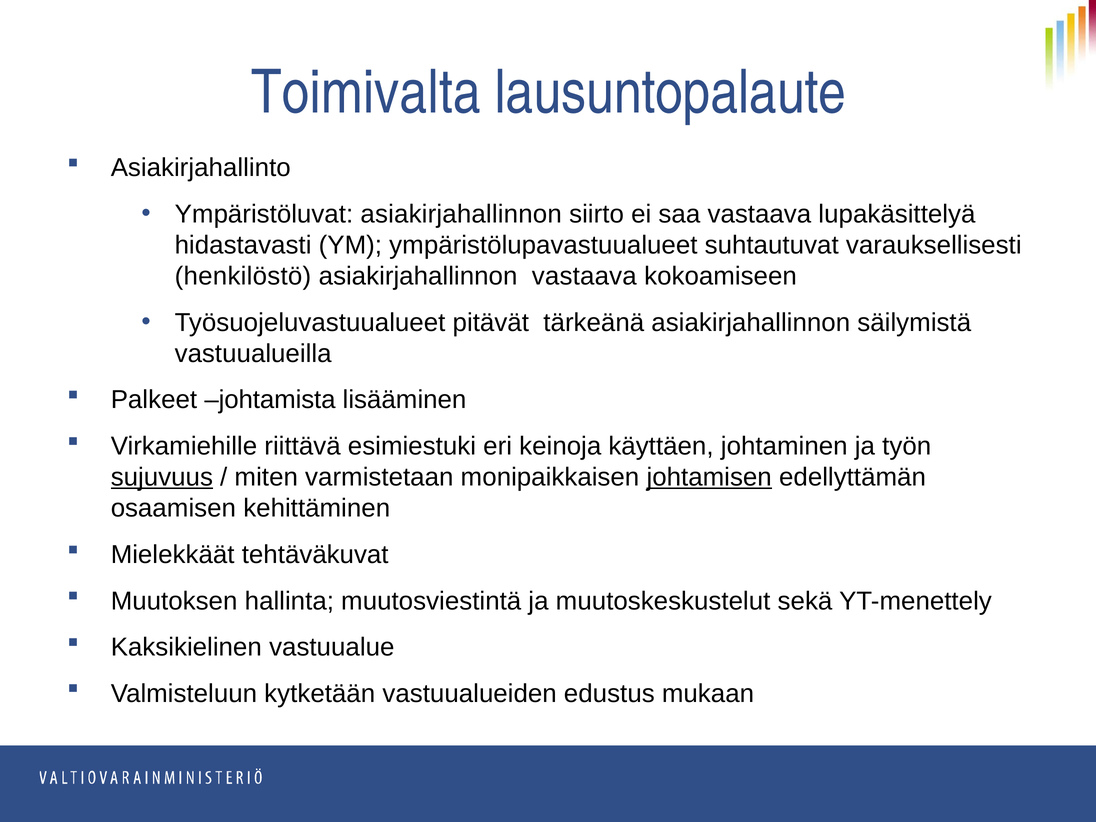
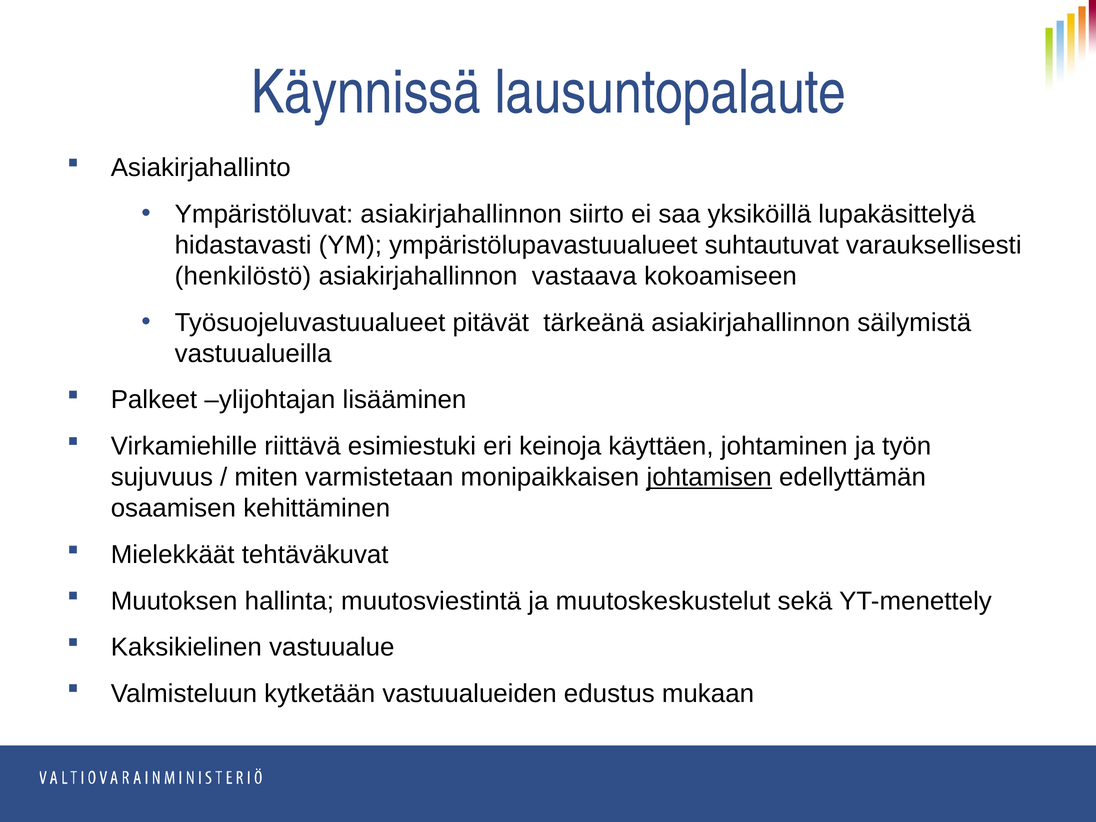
Toimivalta: Toimivalta -> Käynnissä
saa vastaava: vastaava -> yksiköillä
johtamista: johtamista -> ylijohtajan
sujuvuus underline: present -> none
